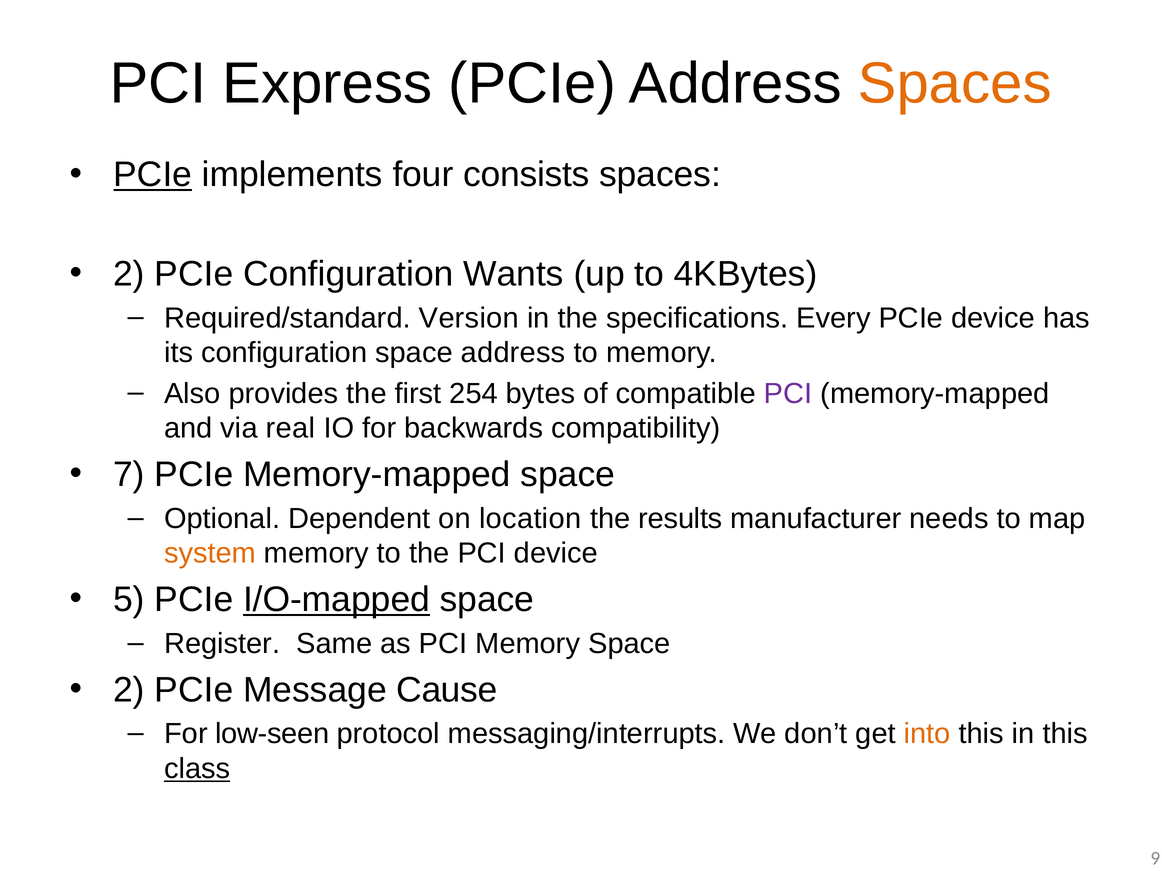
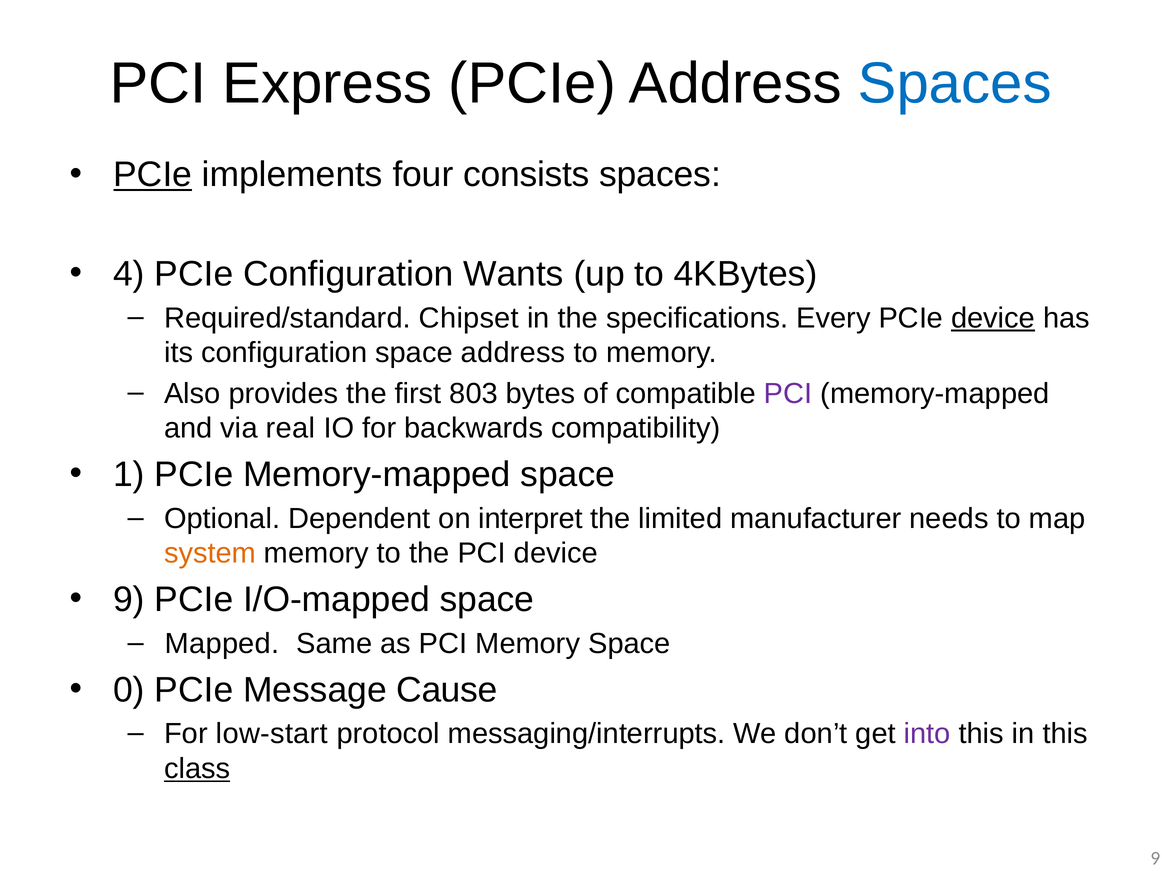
Spaces at (955, 83) colour: orange -> blue
2 at (129, 274): 2 -> 4
Version: Version -> Chipset
device at (993, 318) underline: none -> present
254: 254 -> 803
7: 7 -> 1
location: location -> interpret
results: results -> limited
5 at (129, 600): 5 -> 9
I/O-mapped underline: present -> none
Register: Register -> Mapped
2 at (129, 690): 2 -> 0
low-seen: low-seen -> low-start
into colour: orange -> purple
